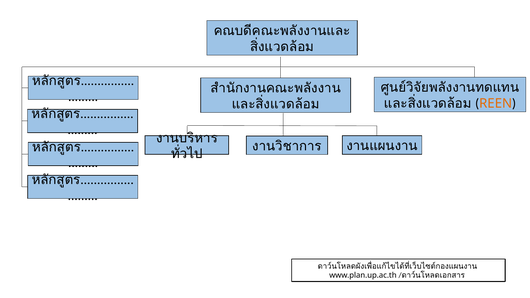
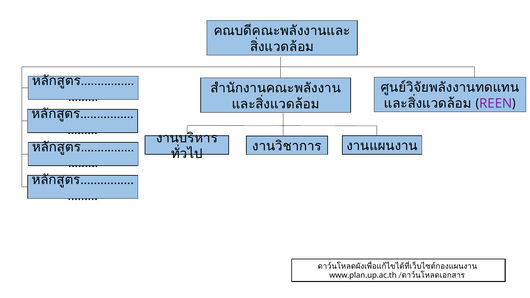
REEN colour: orange -> purple
